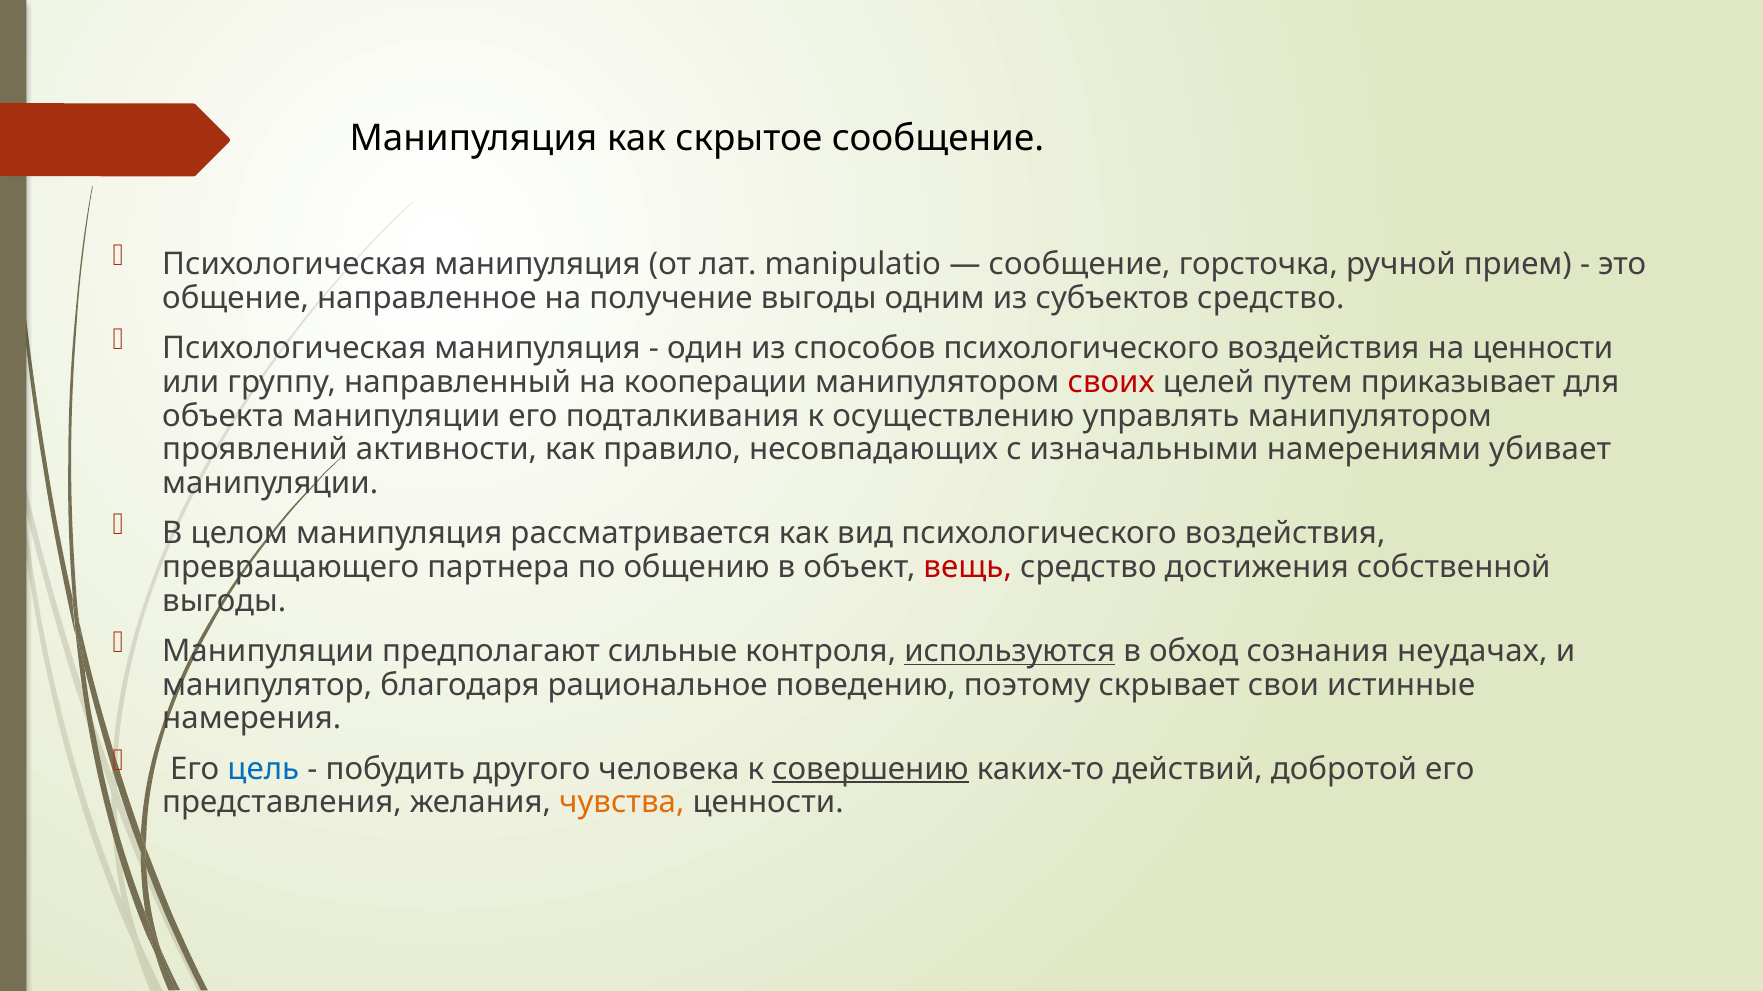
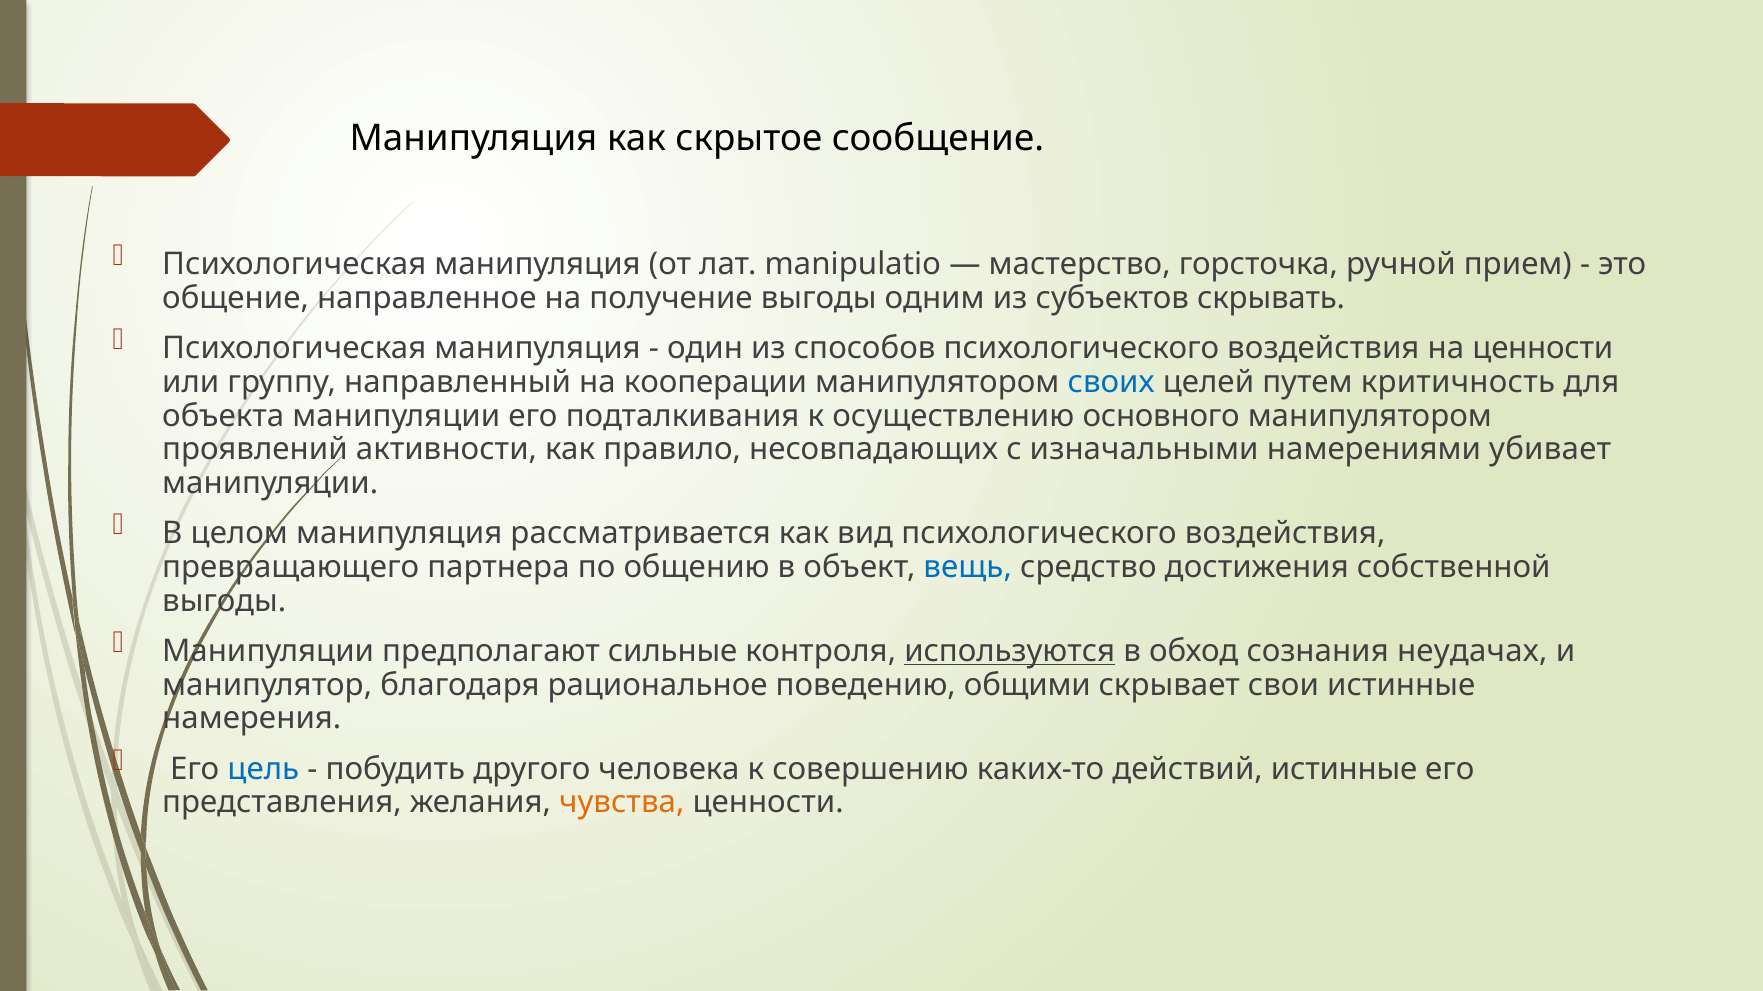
сообщение at (1080, 265): сообщение -> мастерство
субъектов средство: средство -> скрывать
своих colour: red -> blue
приказывает: приказывает -> критичность
управлять: управлять -> основного
вещь colour: red -> blue
поэтому: поэтому -> общими
совершению underline: present -> none
действий добротой: добротой -> истинные
